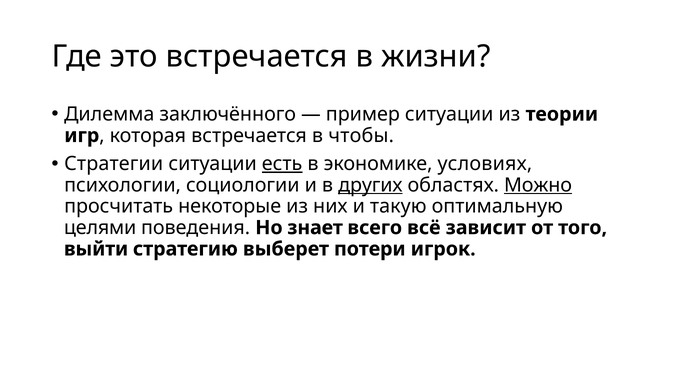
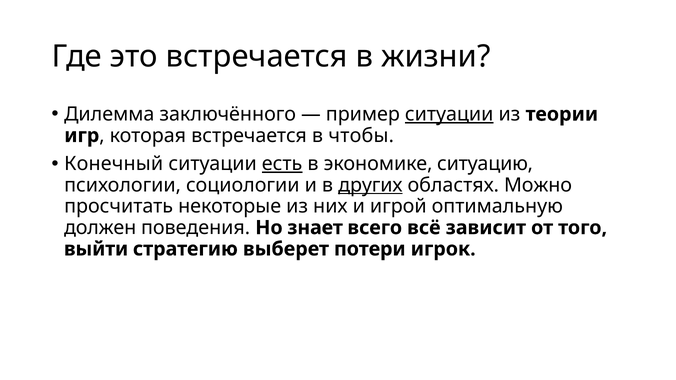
ситуации at (449, 114) underline: none -> present
Стратегии: Стратегии -> Конечный
условиях: условиях -> ситуацию
Можно underline: present -> none
такую: такую -> игрой
целями: целями -> должен
